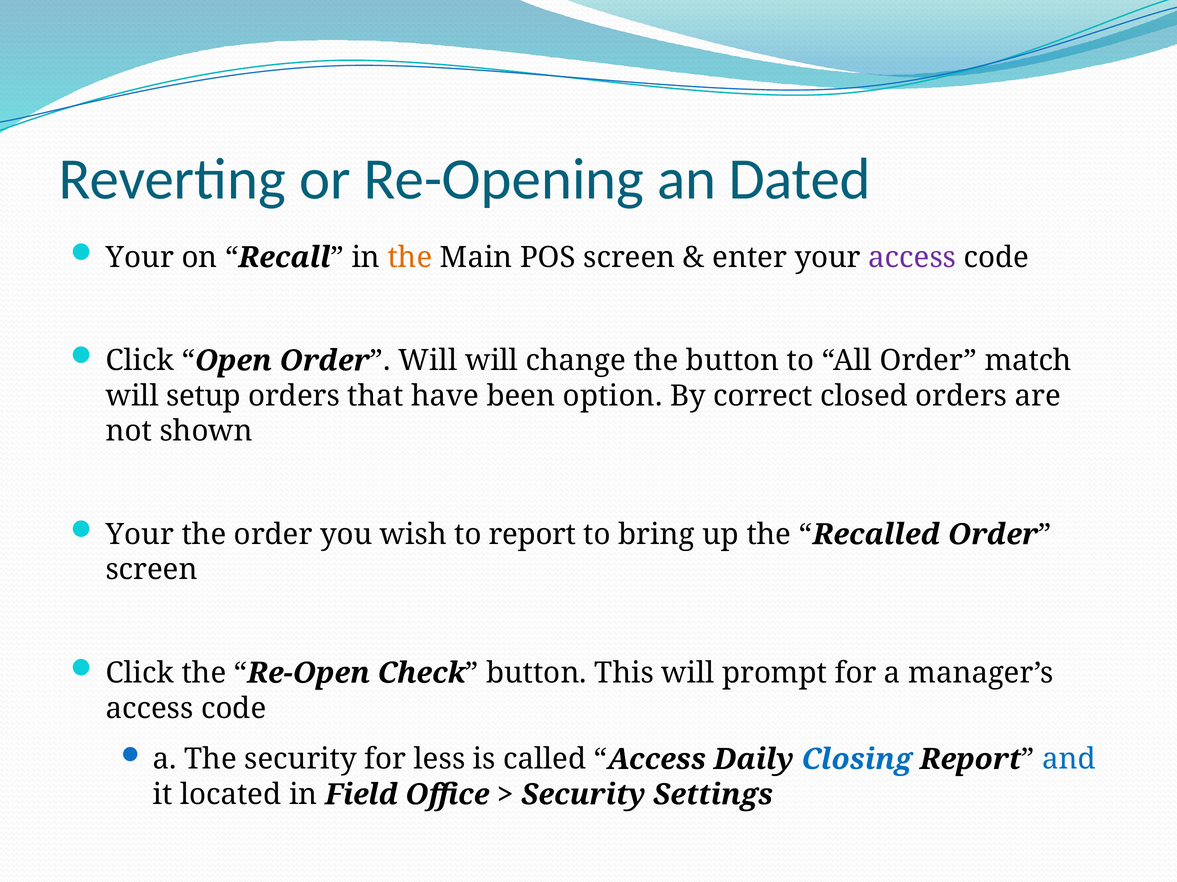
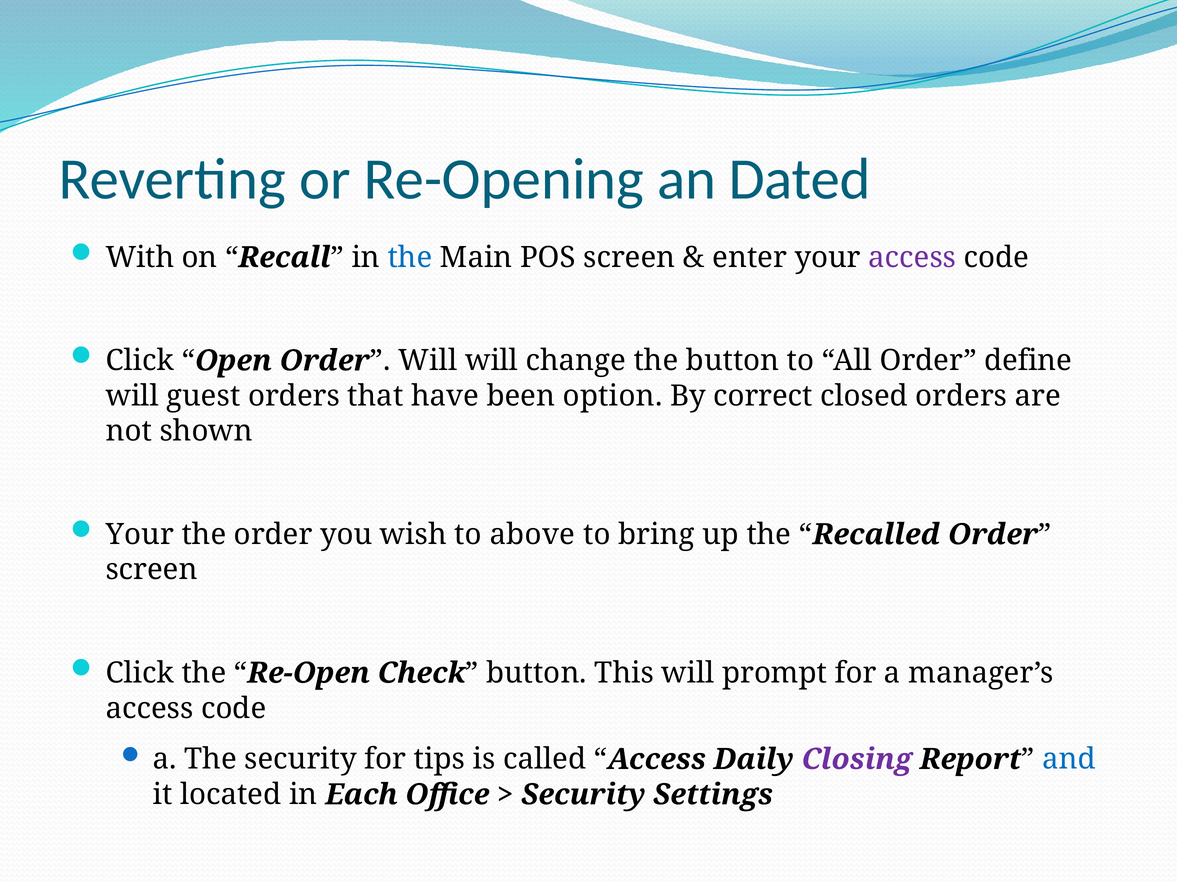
Your at (140, 258): Your -> With
the at (410, 258) colour: orange -> blue
match: match -> define
setup: setup -> guest
to report: report -> above
less: less -> tips
Closing colour: blue -> purple
Field: Field -> Each
